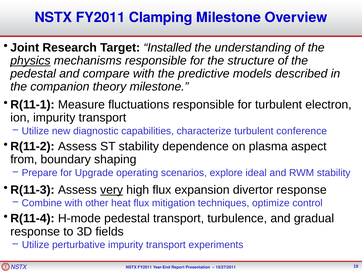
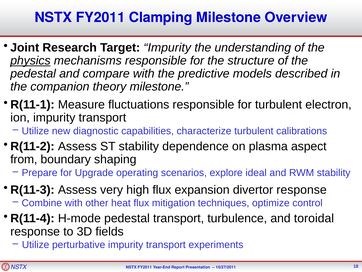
Target Installed: Installed -> Impurity
conference: conference -> calibrations
very underline: present -> none
gradual: gradual -> toroidal
